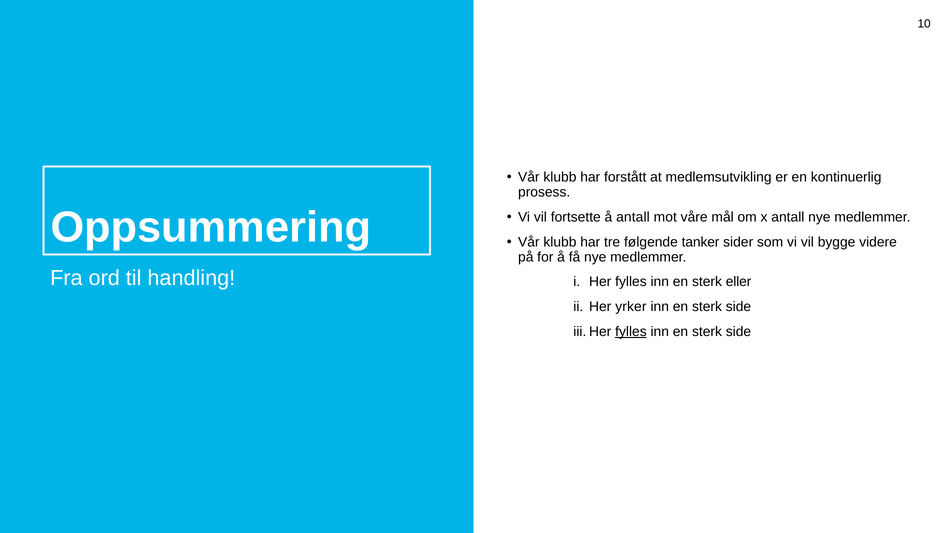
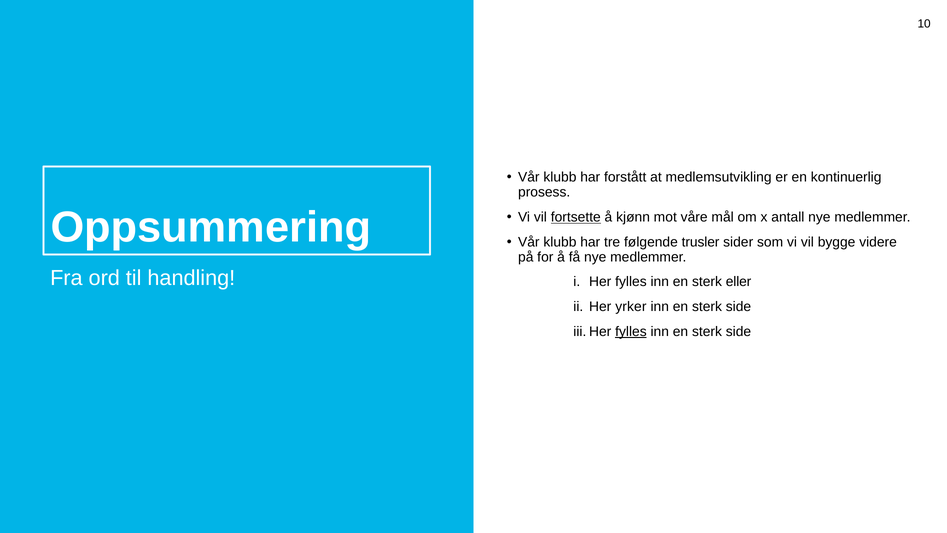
fortsette underline: none -> present
å antall: antall -> kjønn
tanker: tanker -> trusler
